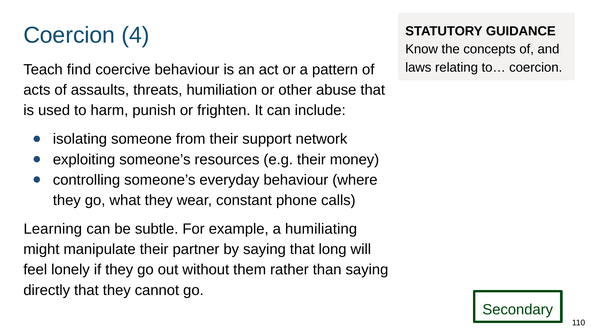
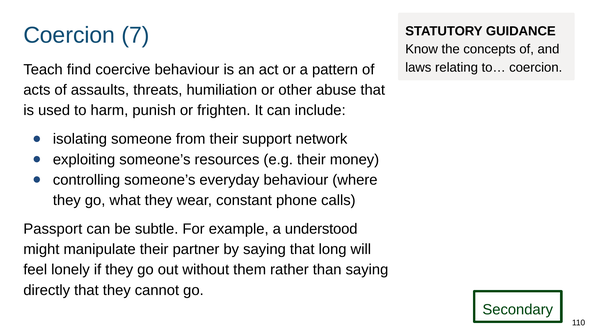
4: 4 -> 7
Learning: Learning -> Passport
humiliating: humiliating -> understood
